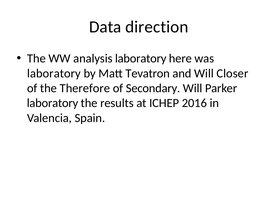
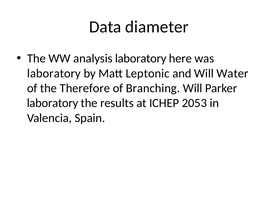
direction: direction -> diameter
Tevatron: Tevatron -> Leptonic
Closer: Closer -> Water
Secondary: Secondary -> Branching
2016: 2016 -> 2053
